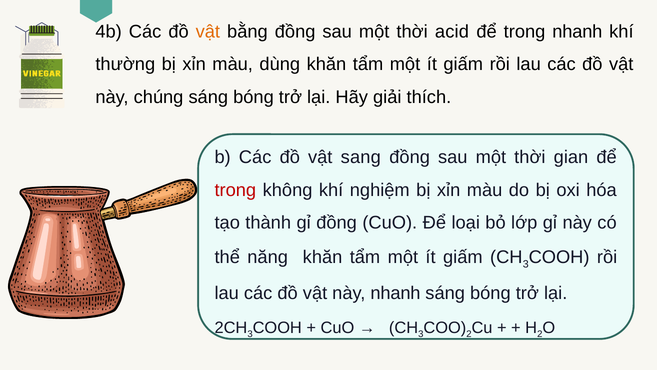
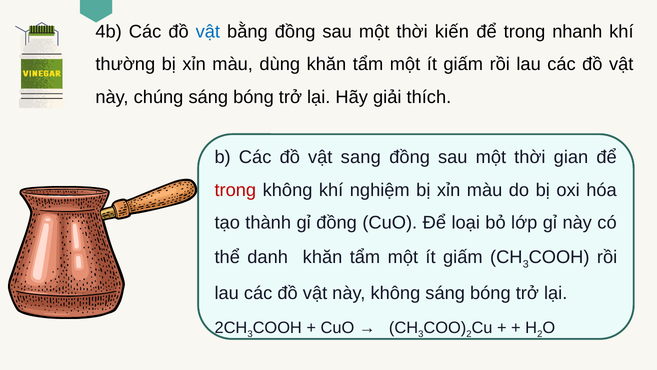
vật at (208, 31) colour: orange -> blue
acid: acid -> kiến
năng: năng -> danh
này nhanh: nhanh -> không
